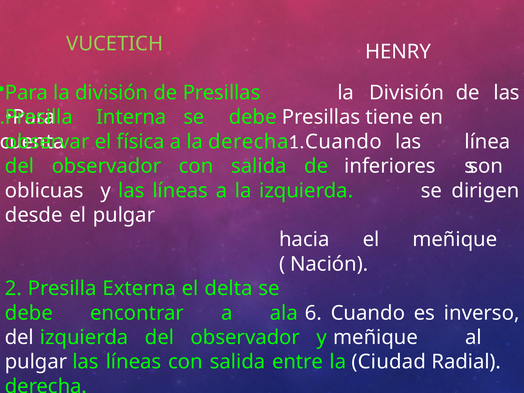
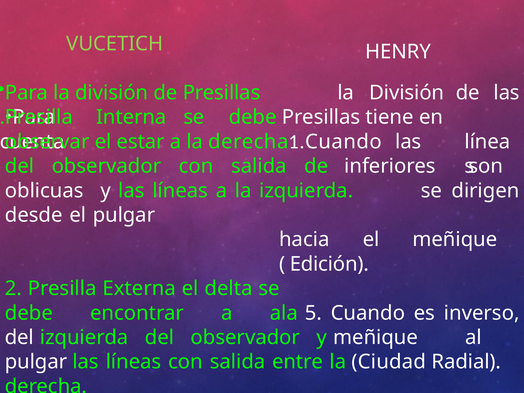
física: física -> estar
Nación: Nación -> Edición
6: 6 -> 5
